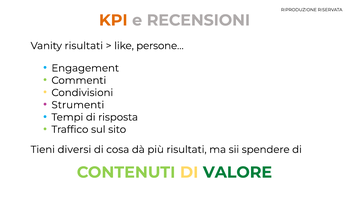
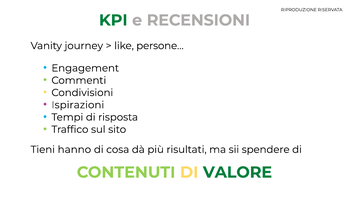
KPI colour: orange -> green
Vanity risultati: risultati -> journey
Strumenti: Strumenti -> Ispirazioni
diversi: diversi -> hanno
